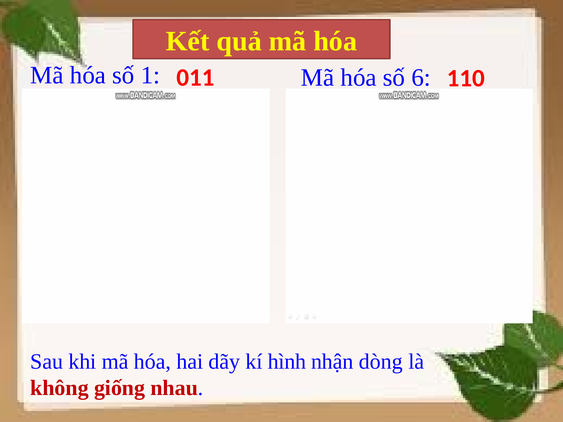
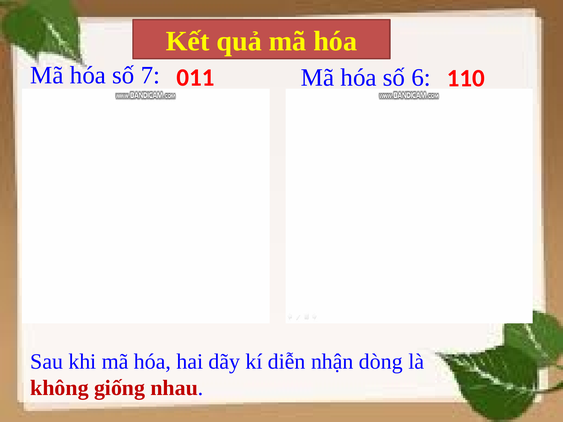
1: 1 -> 7
hình: hình -> diễn
